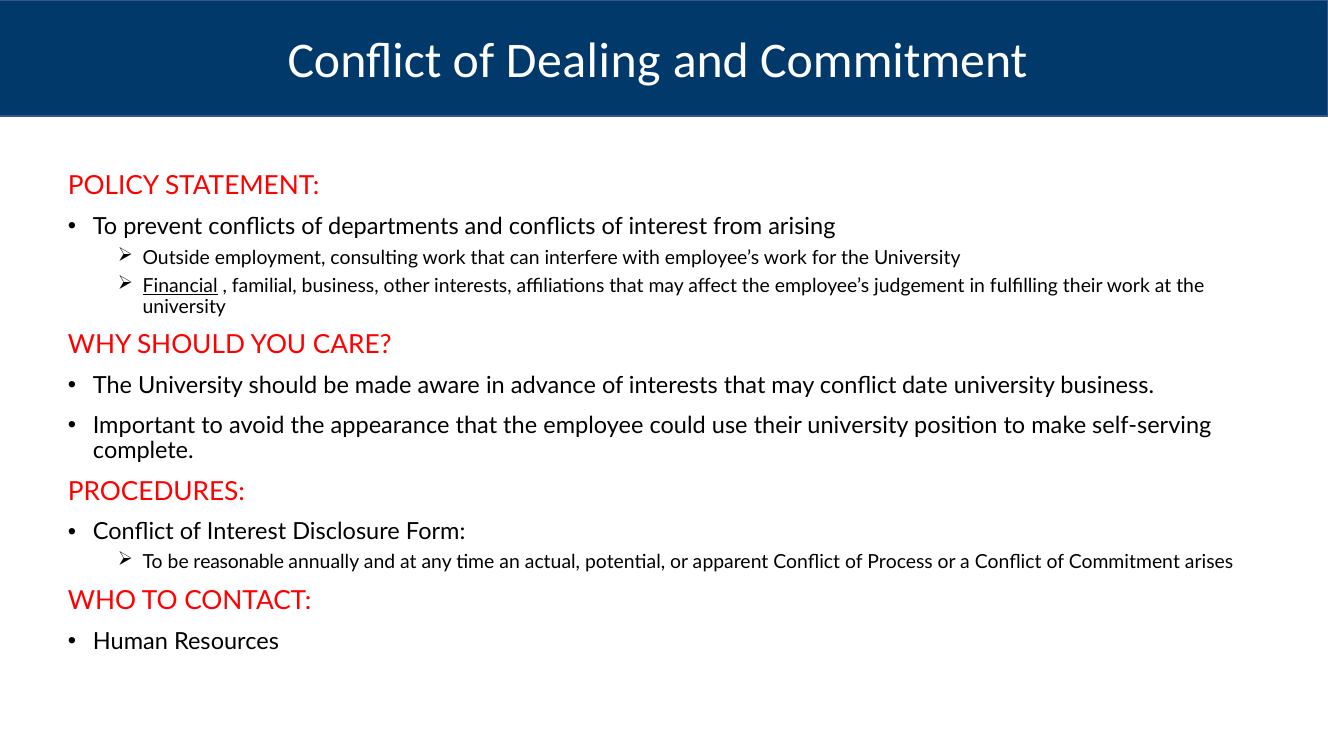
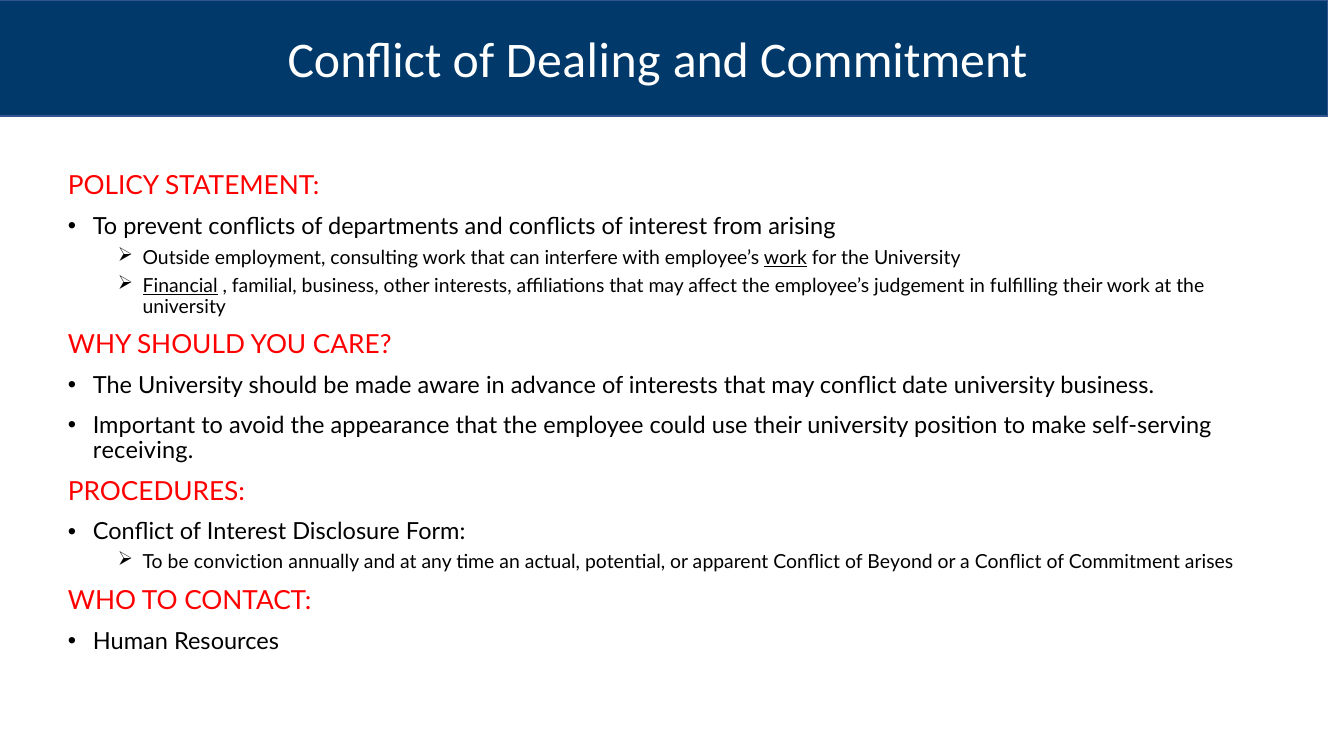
work at (785, 258) underline: none -> present
complete: complete -> receiving
reasonable: reasonable -> conviction
Process: Process -> Beyond
